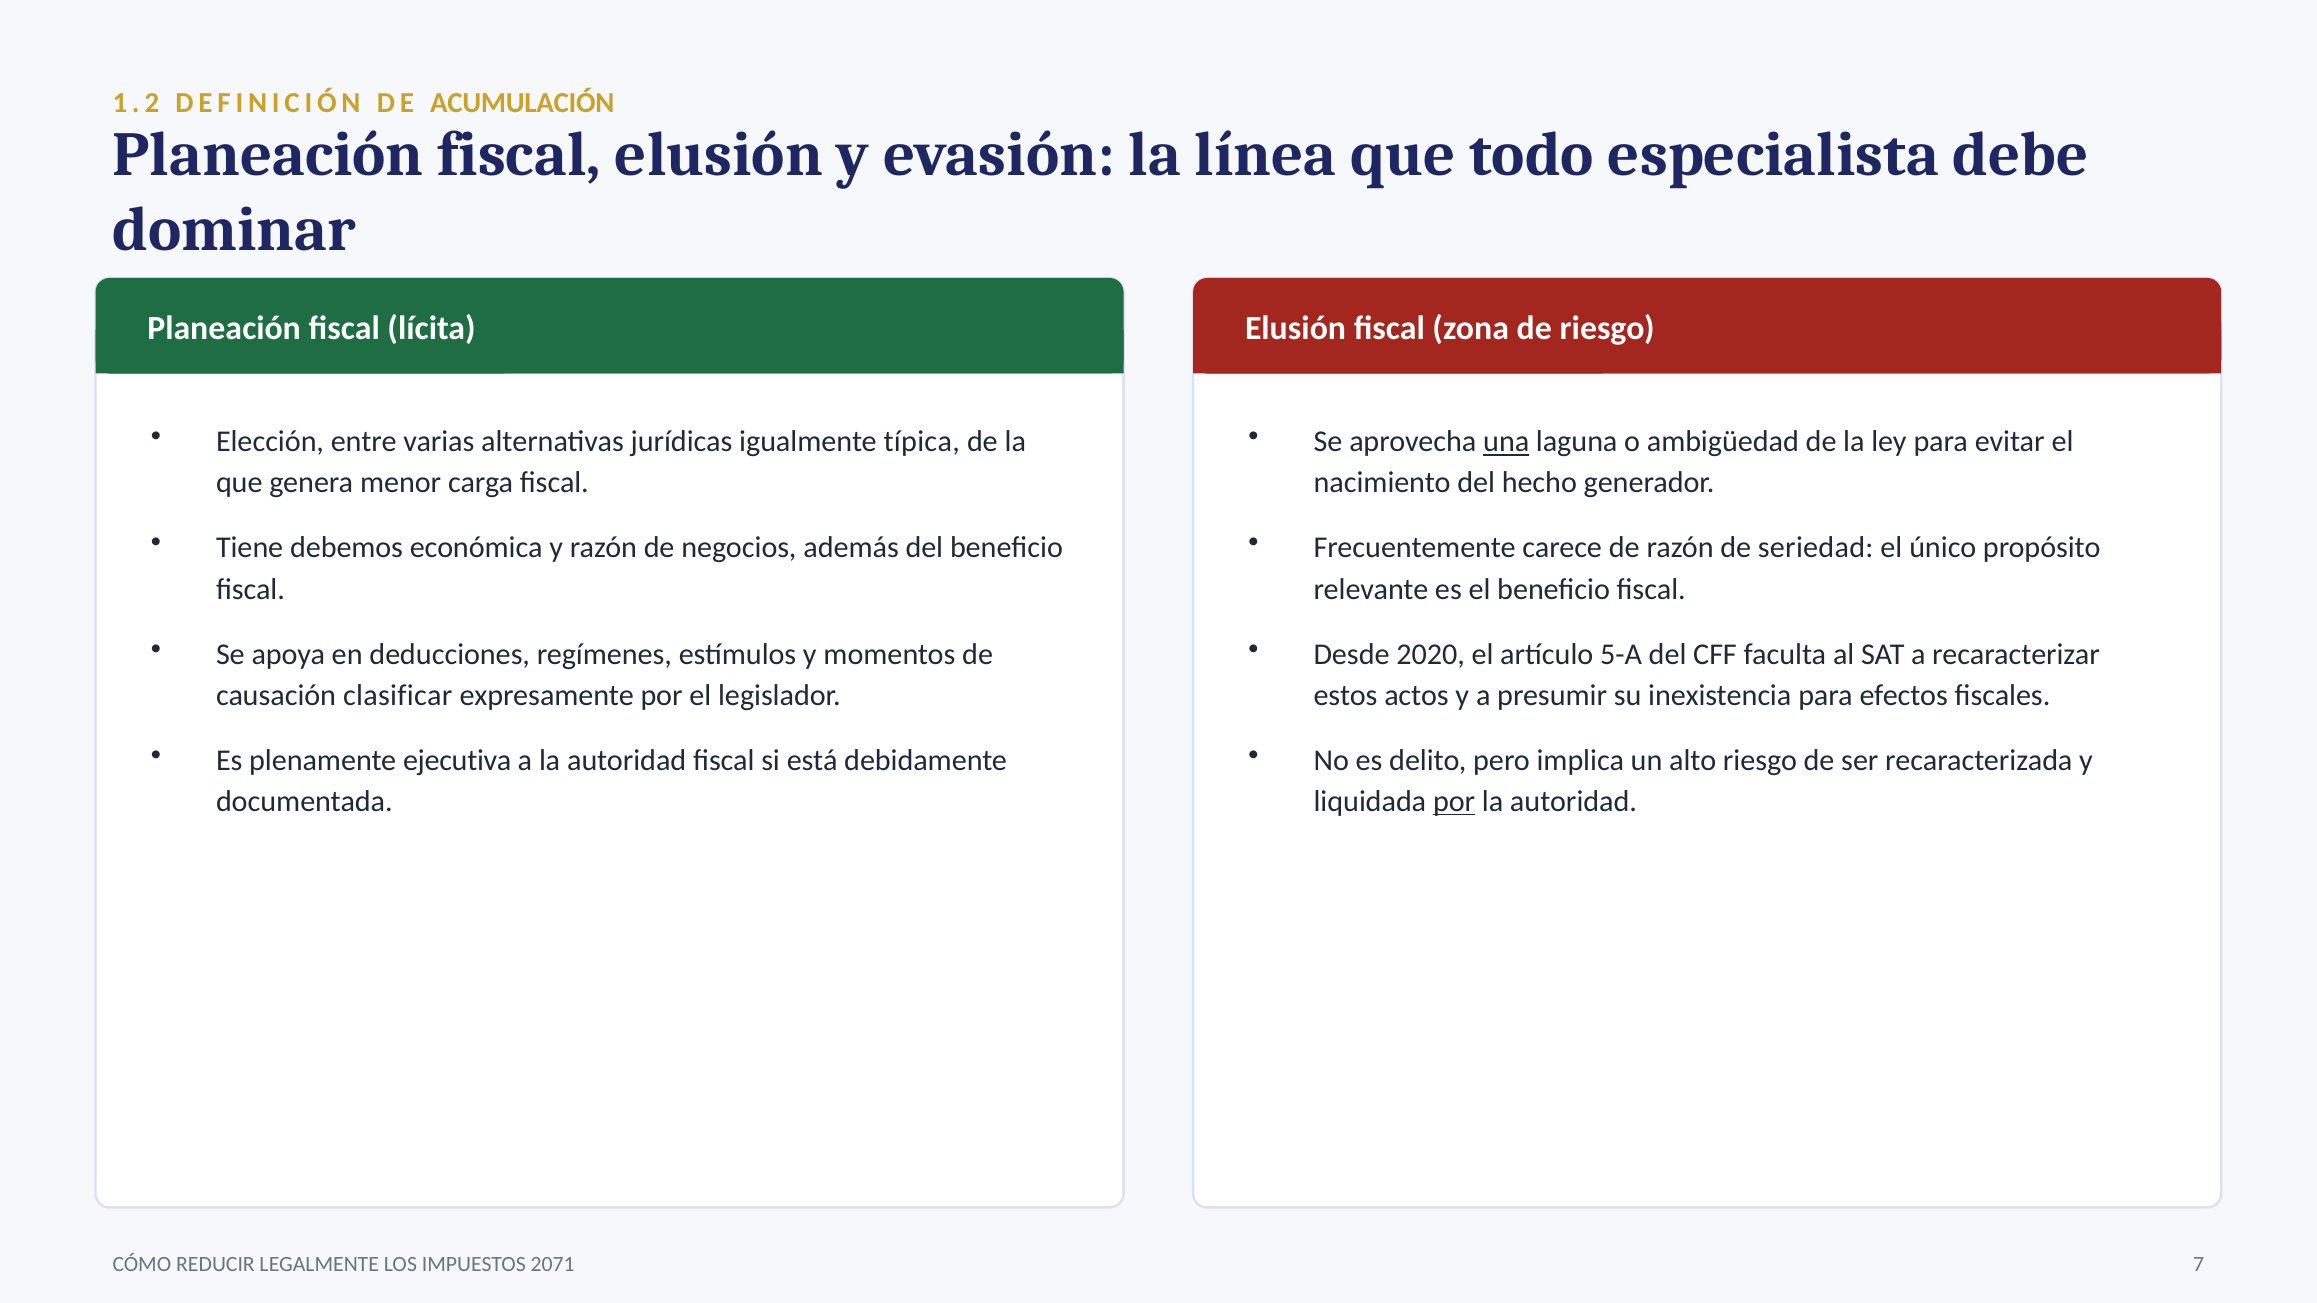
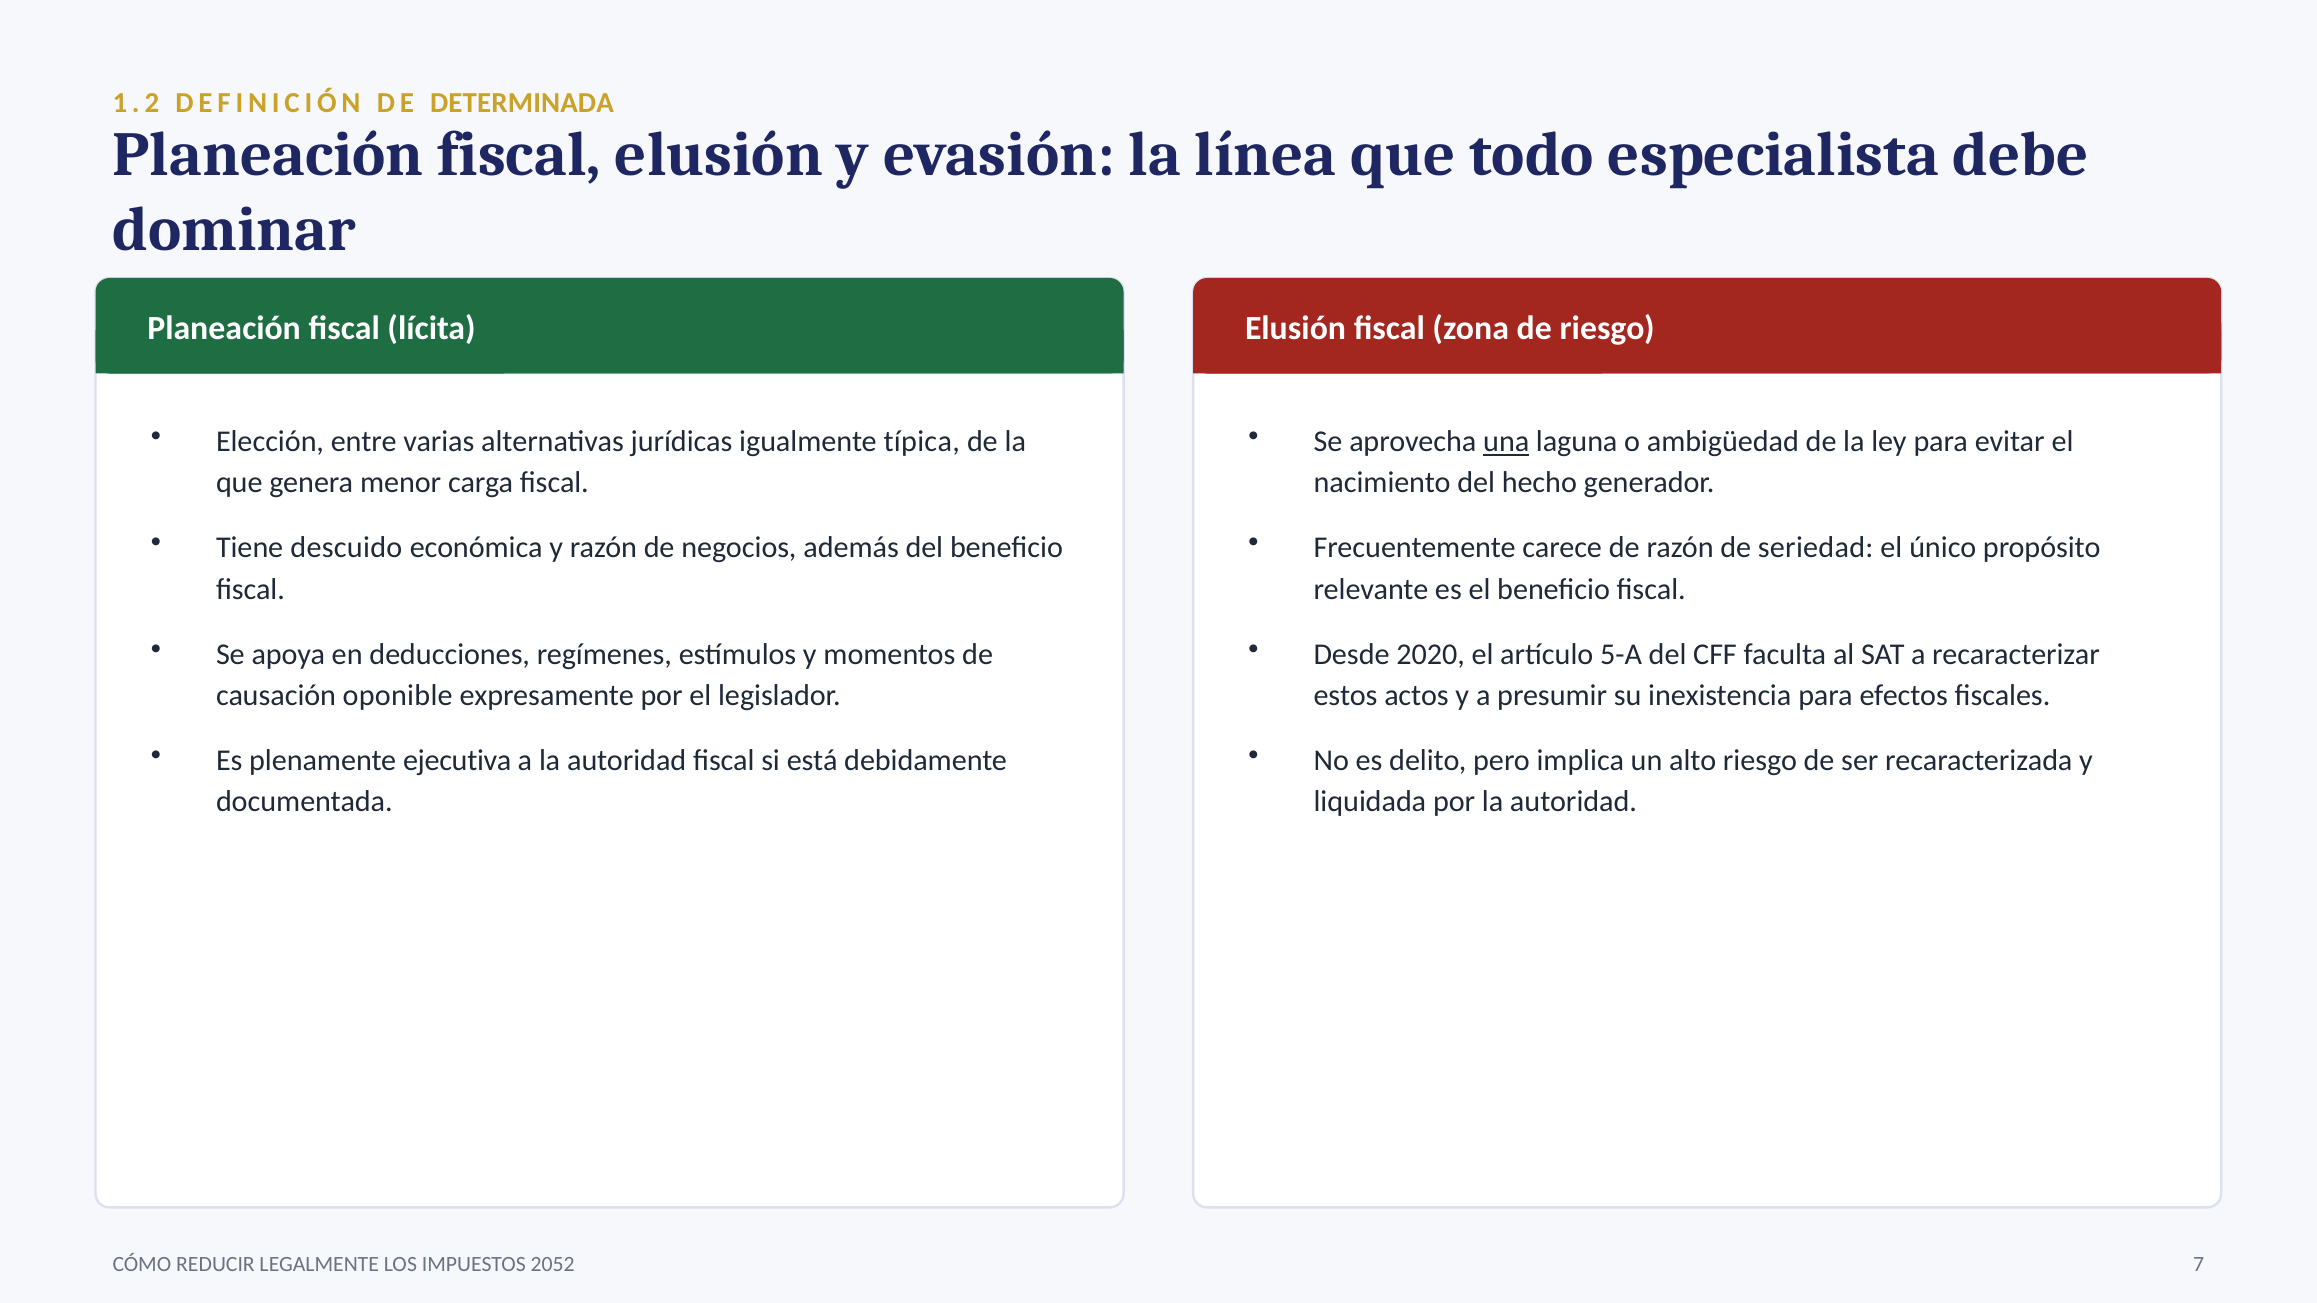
ACUMULACIÓN: ACUMULACIÓN -> DETERMINADA
debemos: debemos -> descuido
clasificar: clasificar -> oponible
por at (1454, 802) underline: present -> none
2071: 2071 -> 2052
